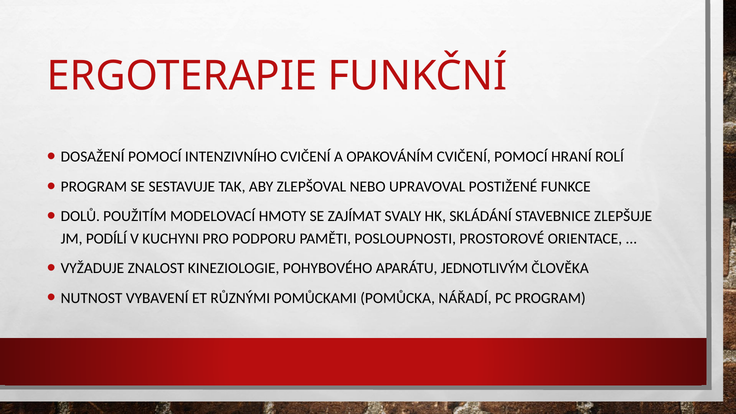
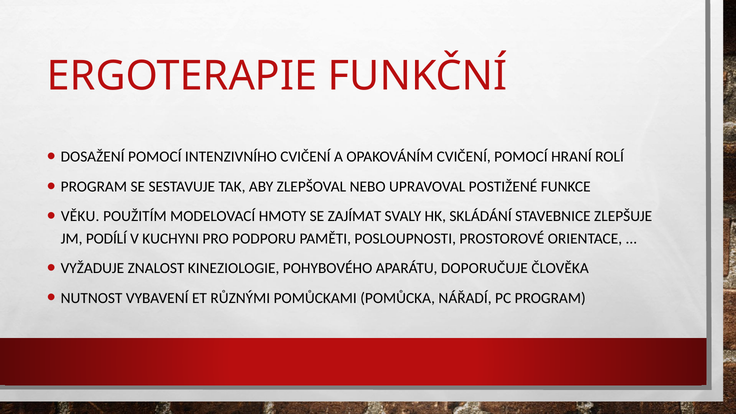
DOLŮ: DOLŮ -> VĚKU
JEDNOTLIVÝM: JEDNOTLIVÝM -> DOPORUČUJE
